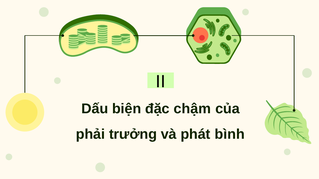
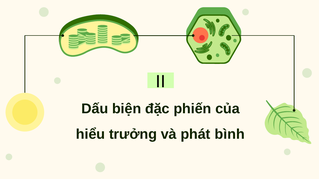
chậm: chậm -> phiến
phải: phải -> hiểu
